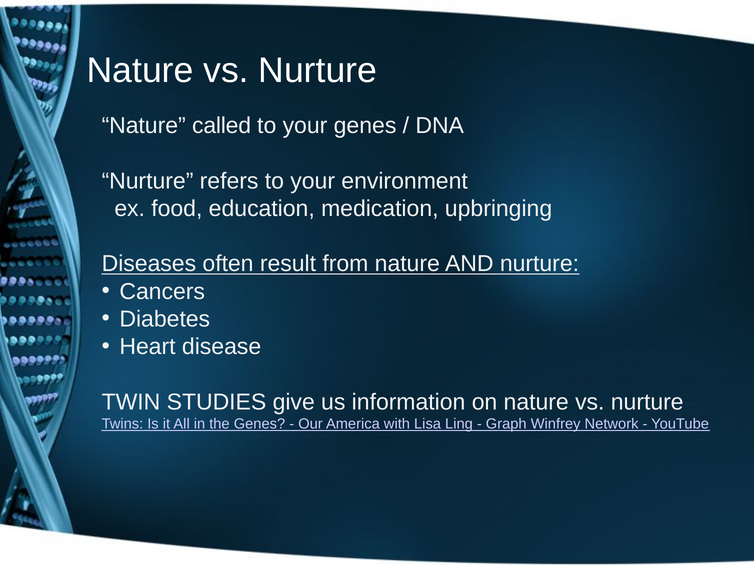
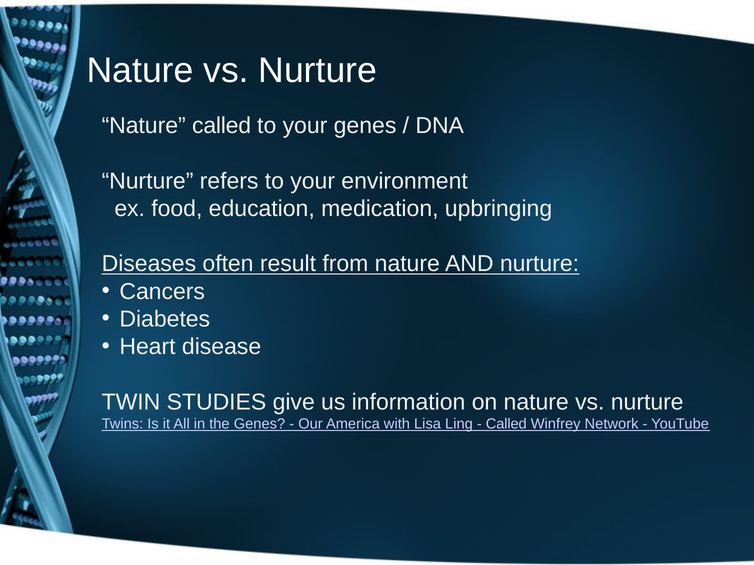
Graph at (506, 424): Graph -> Called
